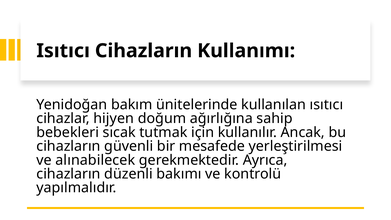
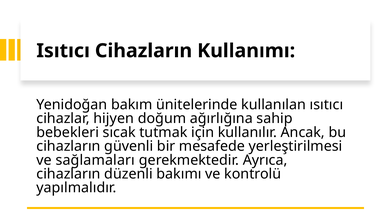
alınabilecek: alınabilecek -> sağlamaları
